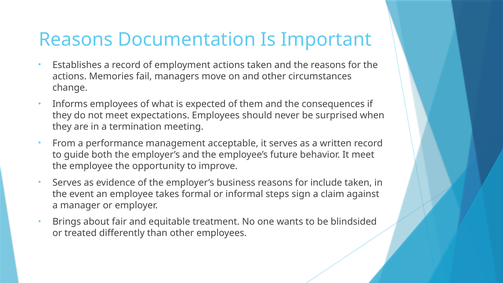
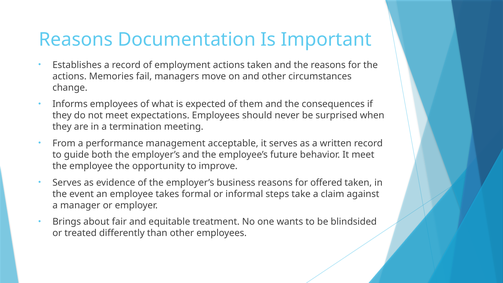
include: include -> offered
sign: sign -> take
